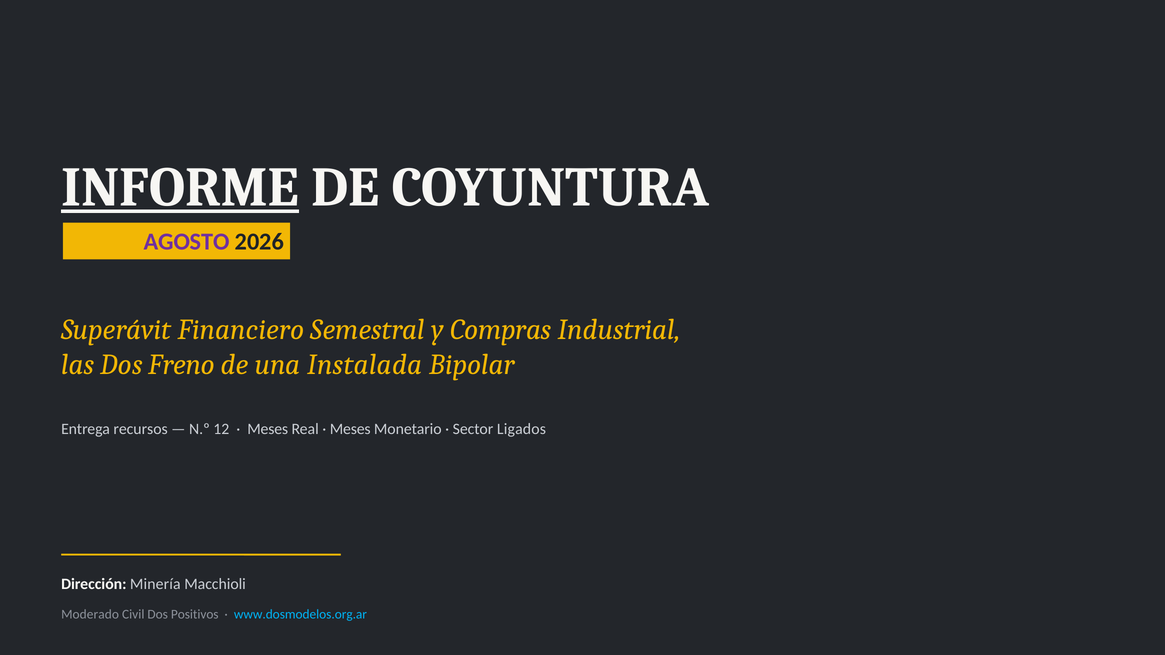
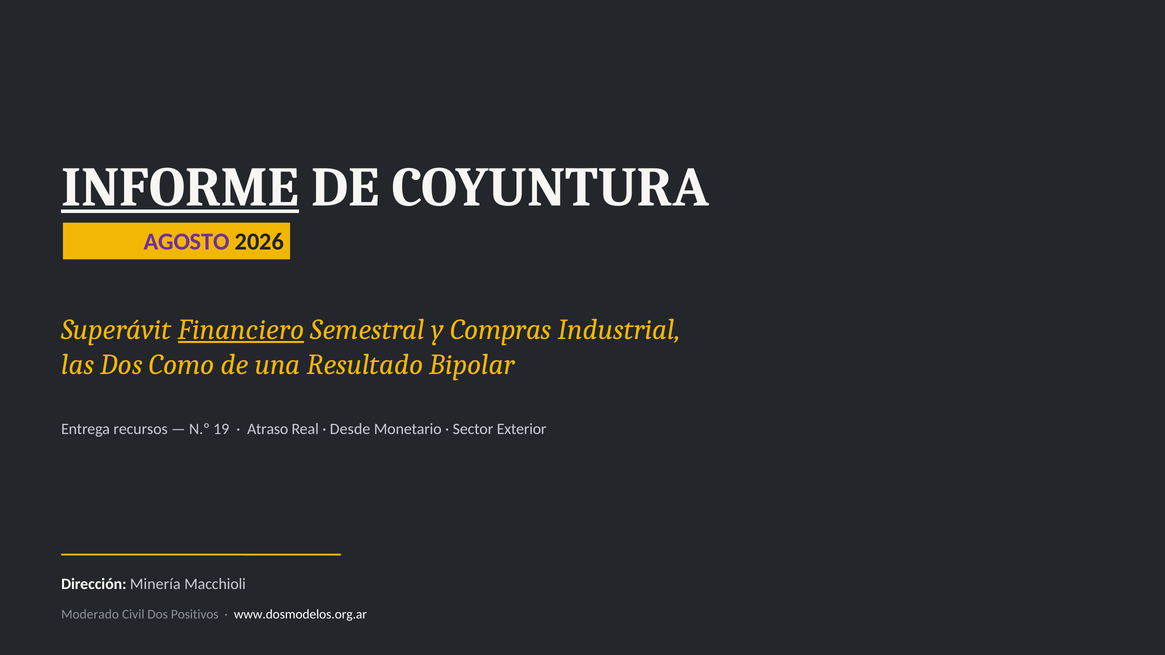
Financiero underline: none -> present
Freno: Freno -> Como
Instalada: Instalada -> Resultado
12: 12 -> 19
Meses at (268, 429): Meses -> Atraso
Meses at (350, 429): Meses -> Desde
Ligados: Ligados -> Exterior
www.dosmodelos.org.ar colour: light blue -> white
